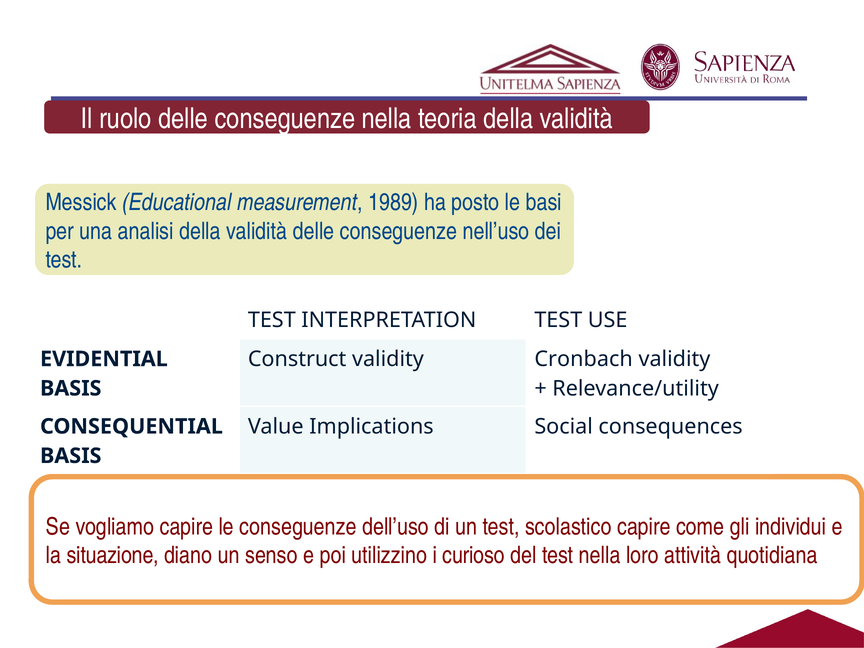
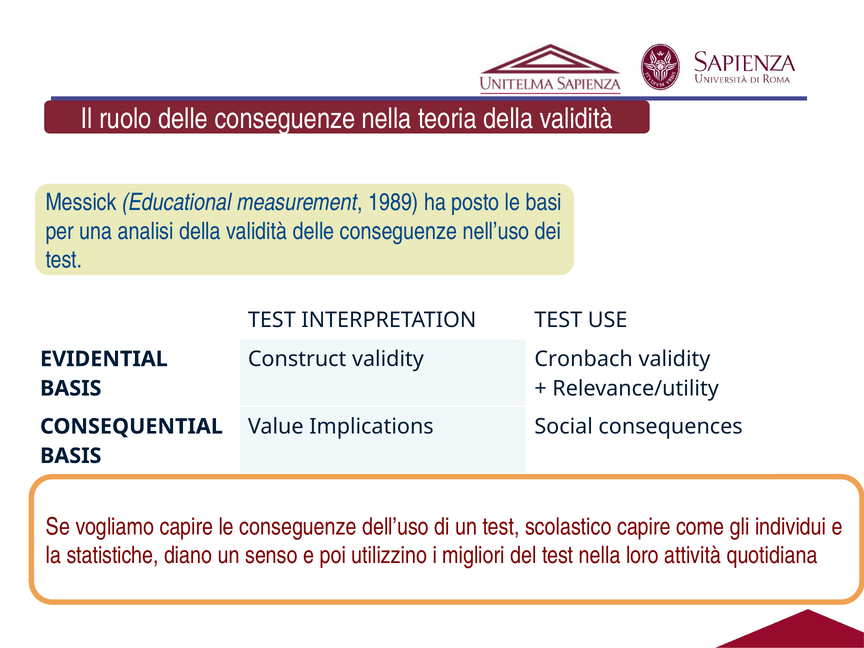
situazione: situazione -> statistiche
curioso: curioso -> migliori
